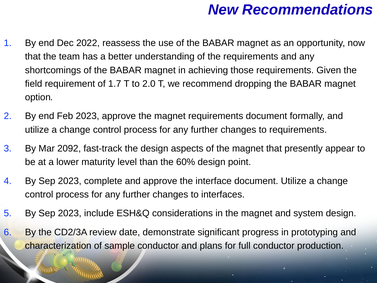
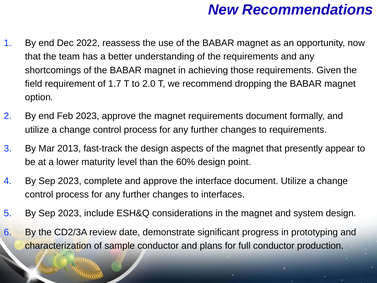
2092: 2092 -> 2013
